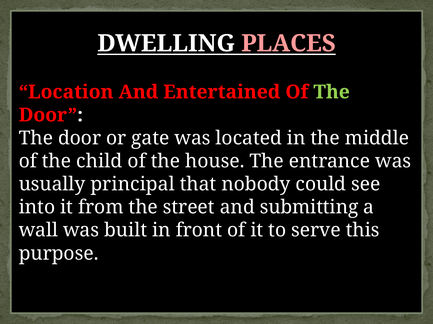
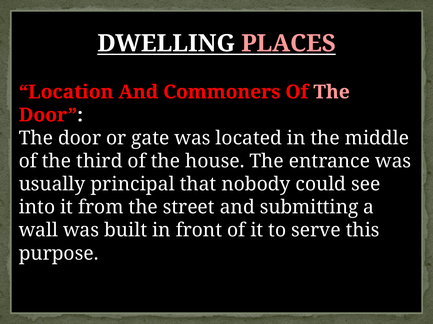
Entertained: Entertained -> Commoners
The at (332, 92) colour: light green -> pink
child: child -> third
